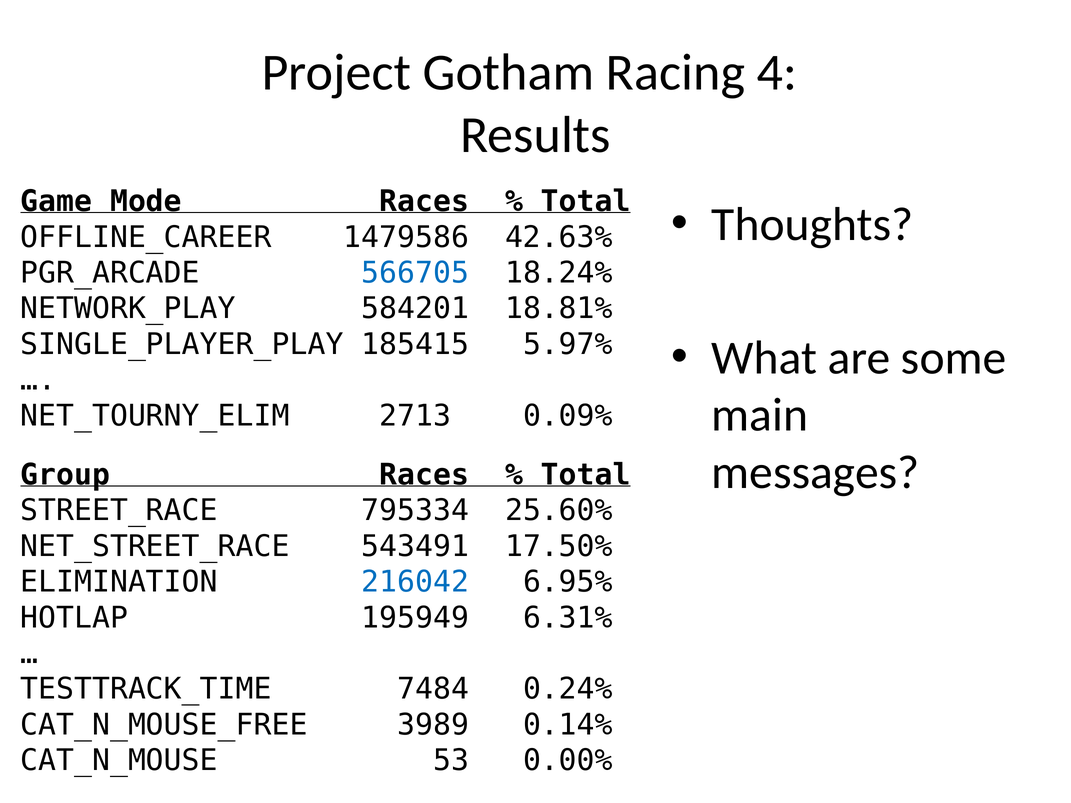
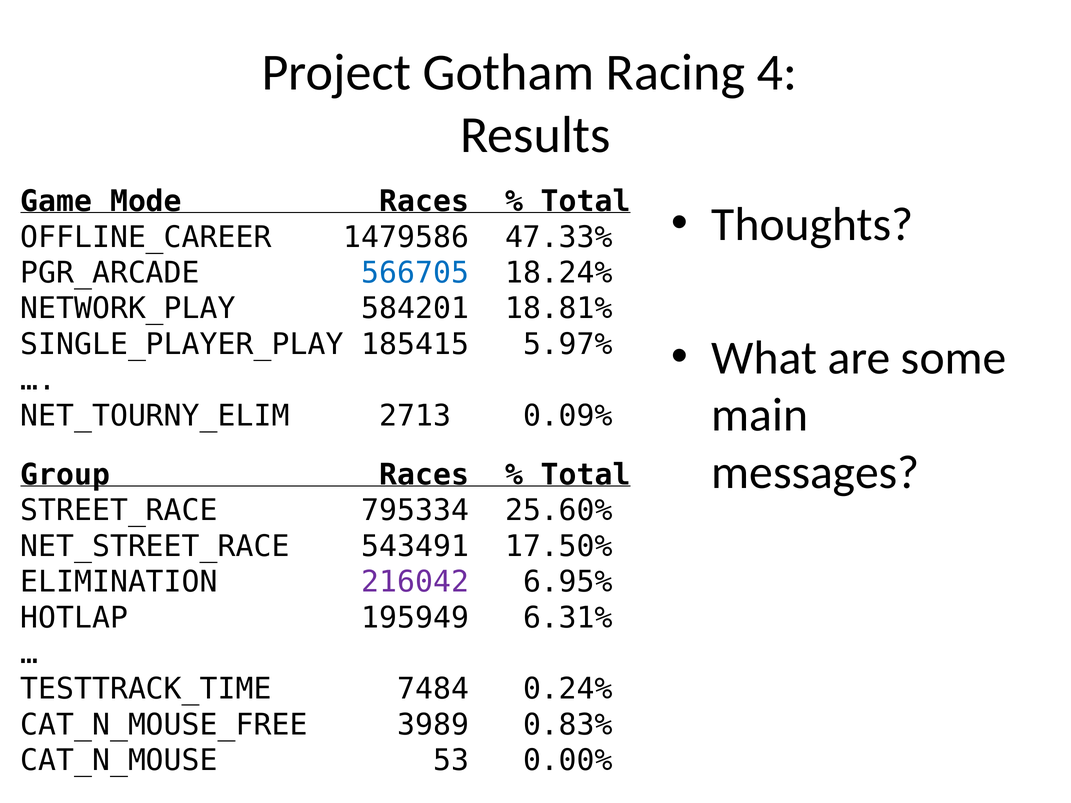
42.63%: 42.63% -> 47.33%
216042 colour: blue -> purple
0.14%: 0.14% -> 0.83%
